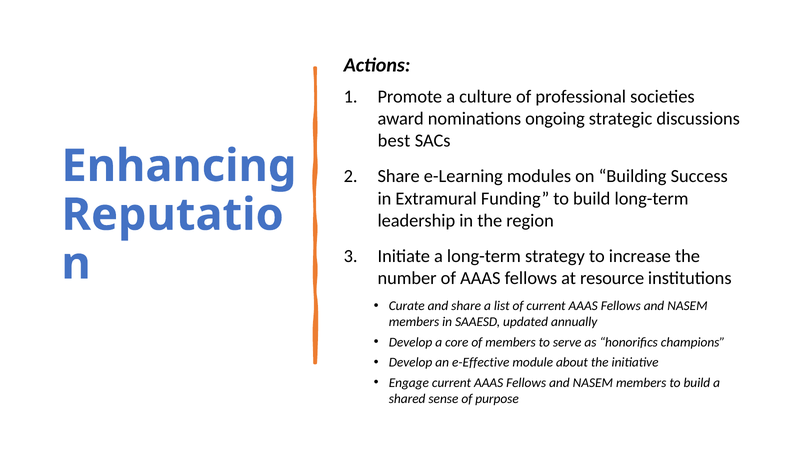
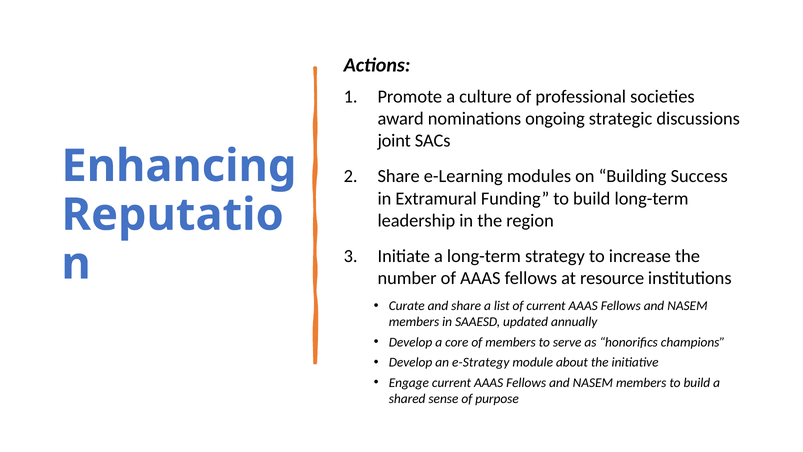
best: best -> joint
e-Effective: e-Effective -> e-Strategy
